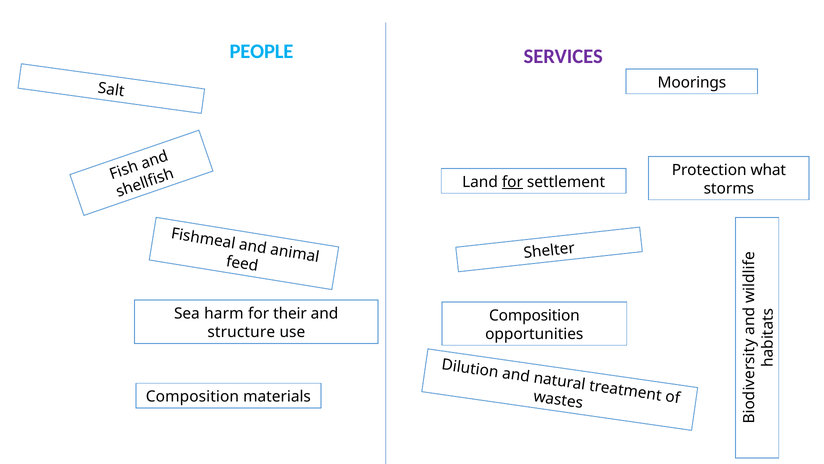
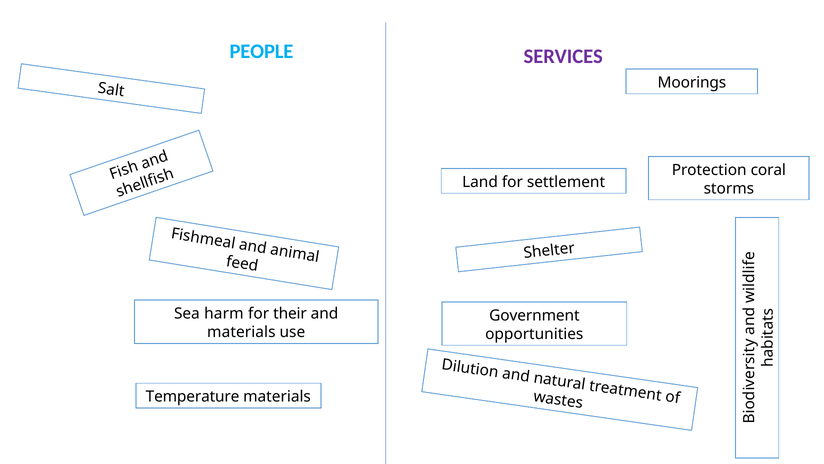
what: what -> coral
for at (512, 182) underline: present -> none
Composition at (534, 315): Composition -> Government
structure at (241, 332): structure -> materials
Composition at (192, 396): Composition -> Temperature
